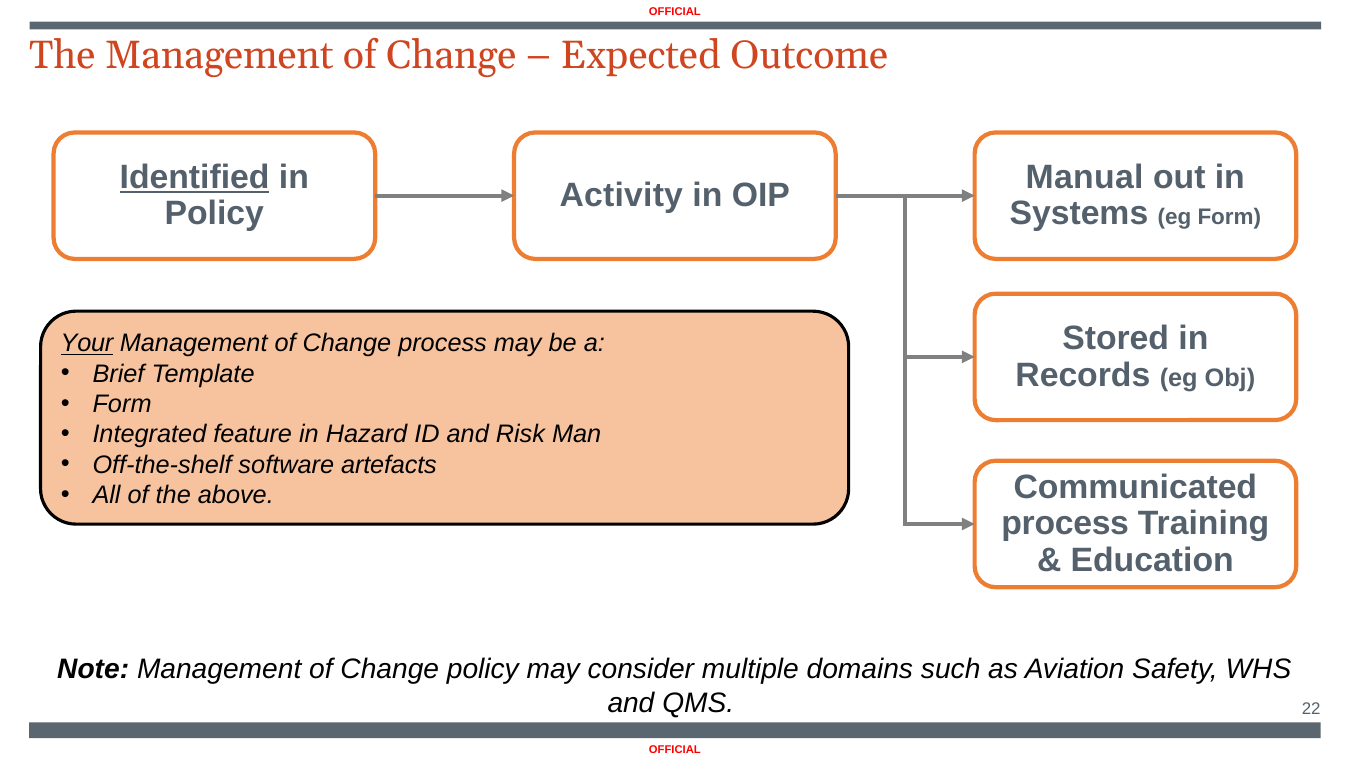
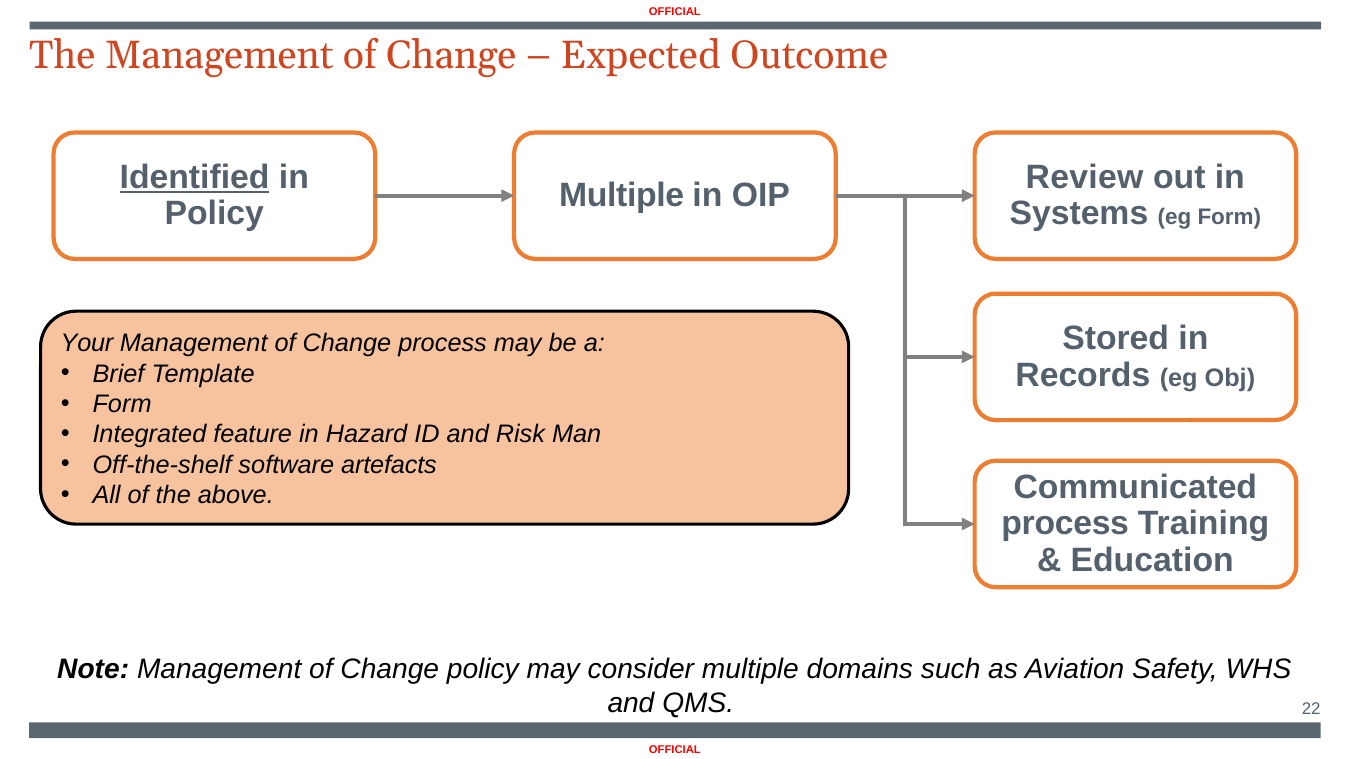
Manual: Manual -> Review
Activity at (621, 196): Activity -> Multiple
Your underline: present -> none
